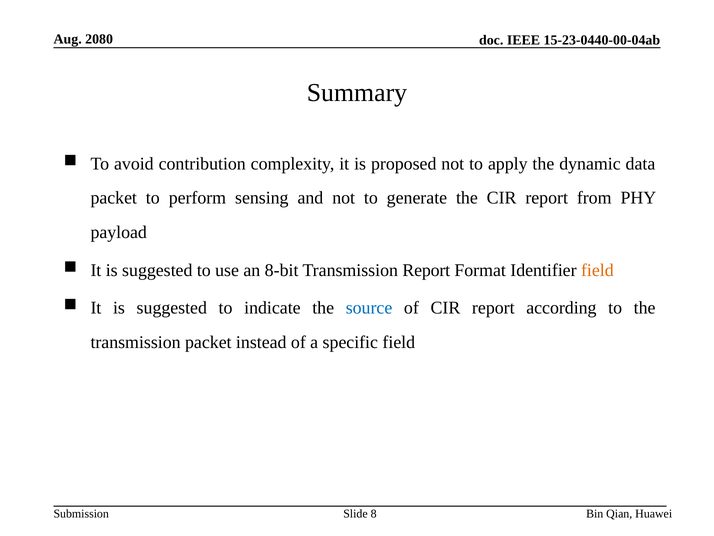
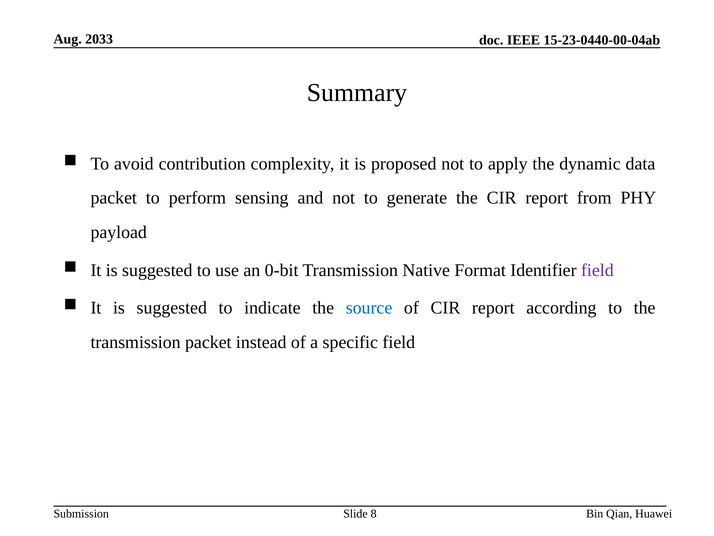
2080: 2080 -> 2033
8-bit: 8-bit -> 0-bit
Transmission Report: Report -> Native
field at (597, 270) colour: orange -> purple
